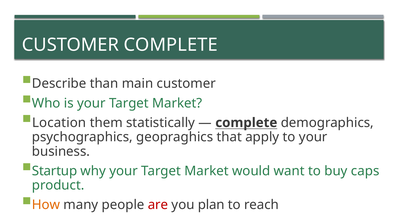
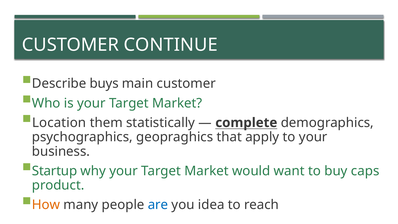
CUSTOMER COMPLETE: COMPLETE -> CONTINUE
than: than -> buys
are colour: red -> blue
plan: plan -> idea
